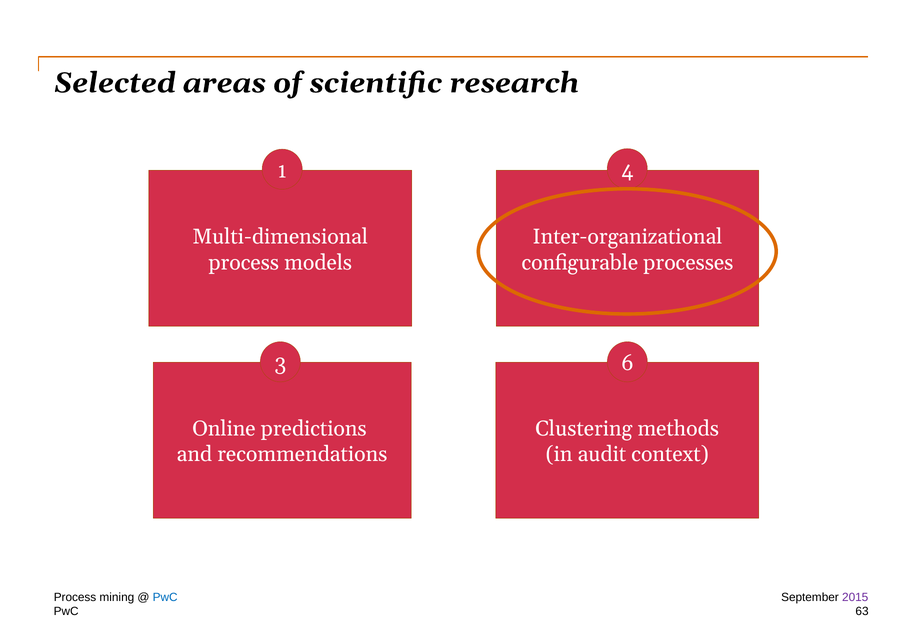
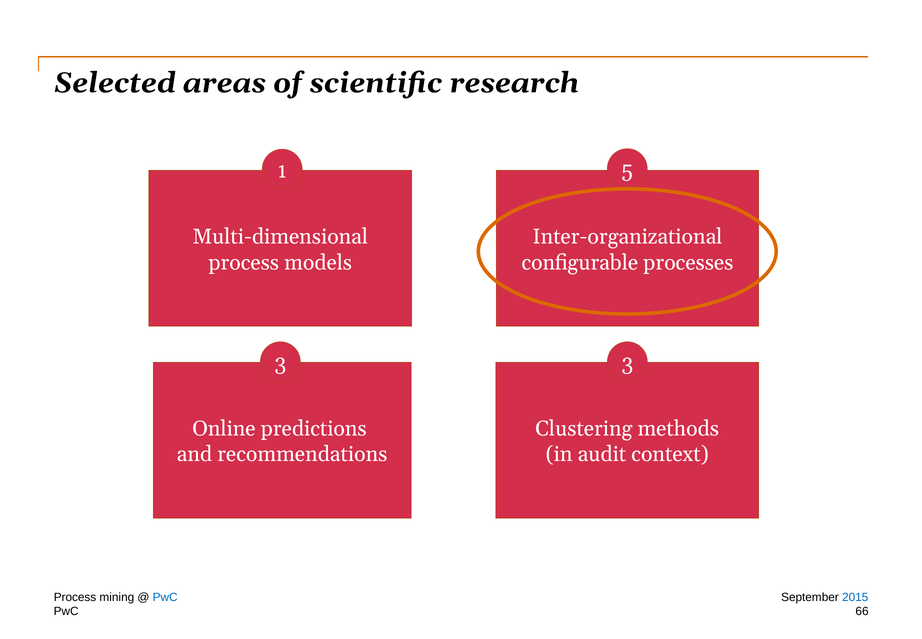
4: 4 -> 5
3 6: 6 -> 3
2015 colour: purple -> blue
63: 63 -> 66
